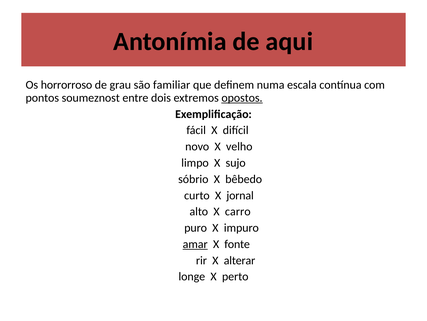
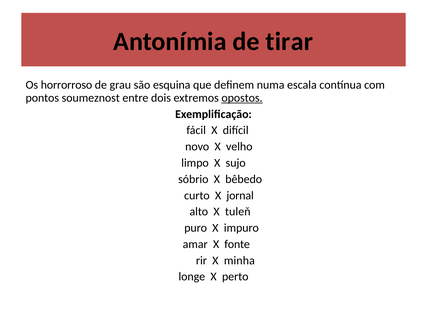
aqui: aqui -> tirar
familiar: familiar -> esquina
carro: carro -> tuleň
amar underline: present -> none
alterar: alterar -> minha
